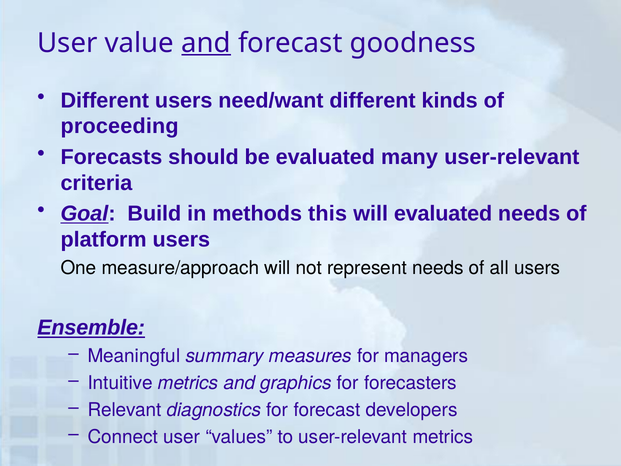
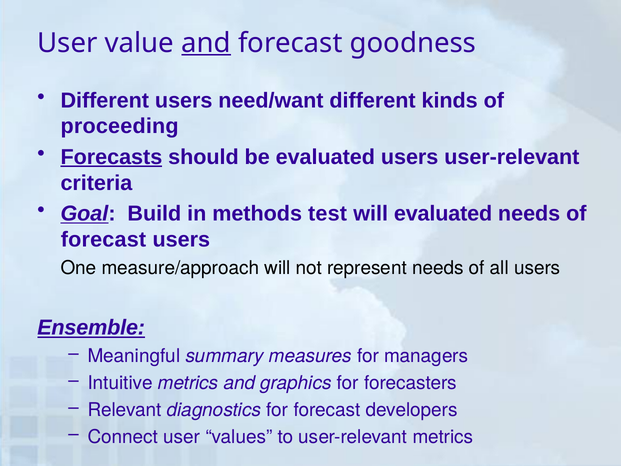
Forecasts underline: none -> present
evaluated many: many -> users
this: this -> test
platform at (104, 239): platform -> forecast
